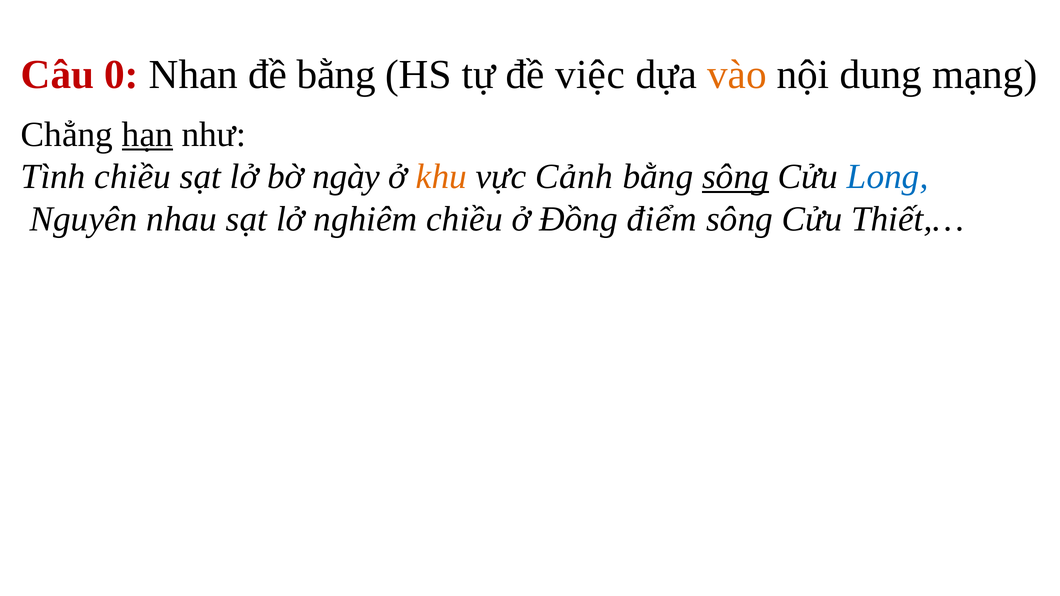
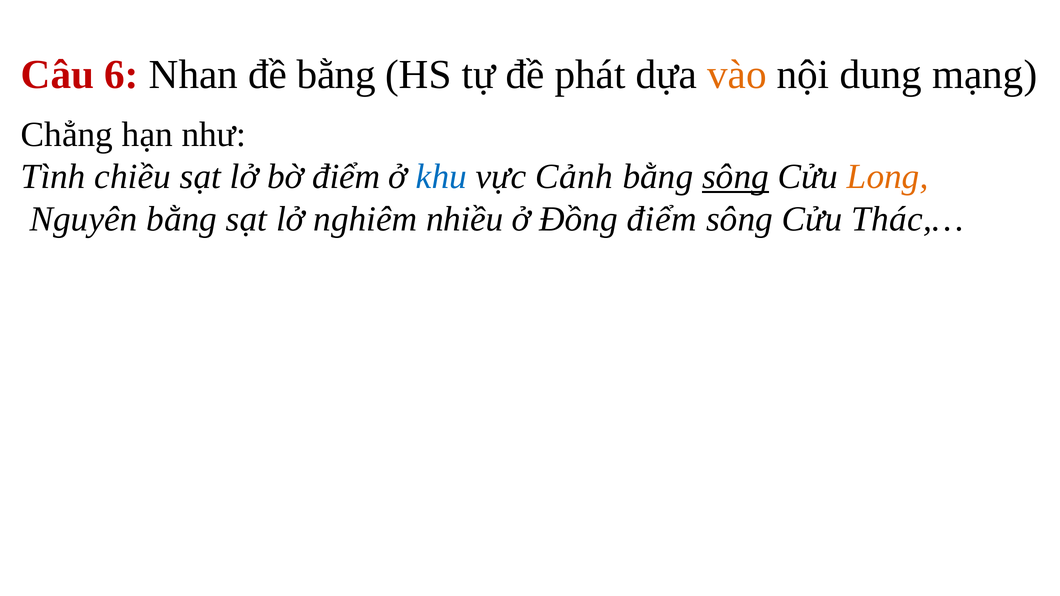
0: 0 -> 6
việc: việc -> phát
hạn underline: present -> none
bờ ngày: ngày -> điểm
khu colour: orange -> blue
Long colour: blue -> orange
Nguyên nhau: nhau -> bằng
nghiêm chiều: chiều -> nhiều
Thiết,…: Thiết,… -> Thác,…
